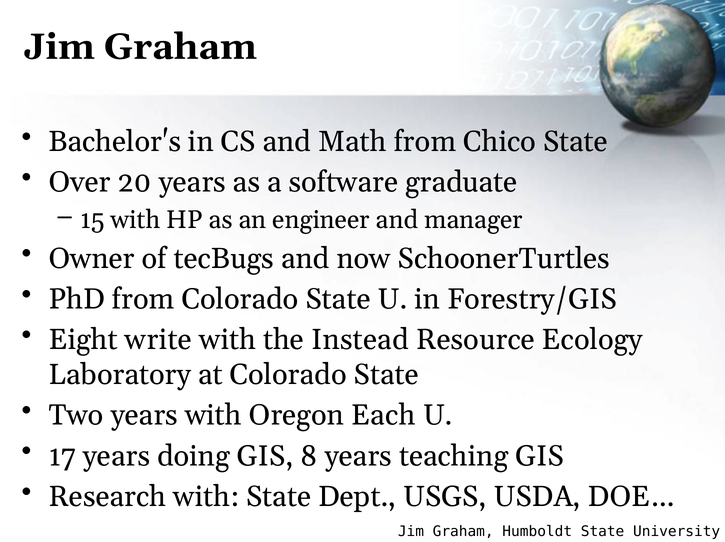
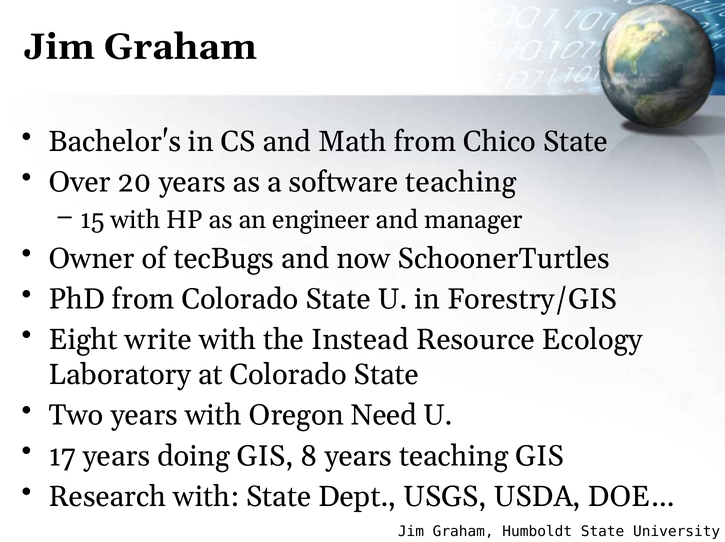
software graduate: graduate -> teaching
Each: Each -> Need
